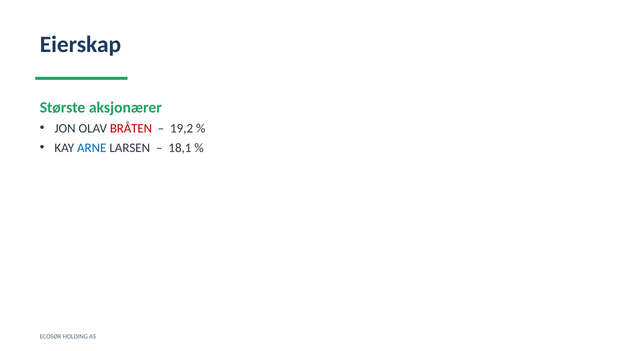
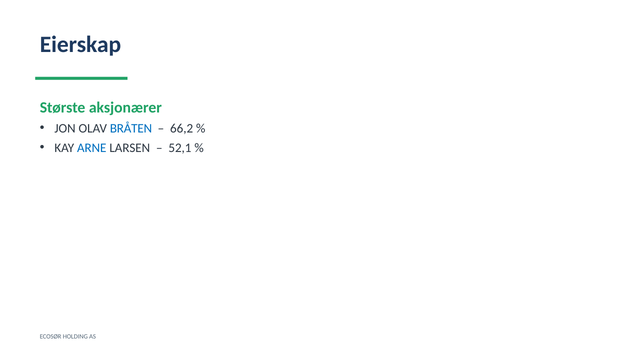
BRÅTEN colour: red -> blue
19,2: 19,2 -> 66,2
18,1: 18,1 -> 52,1
